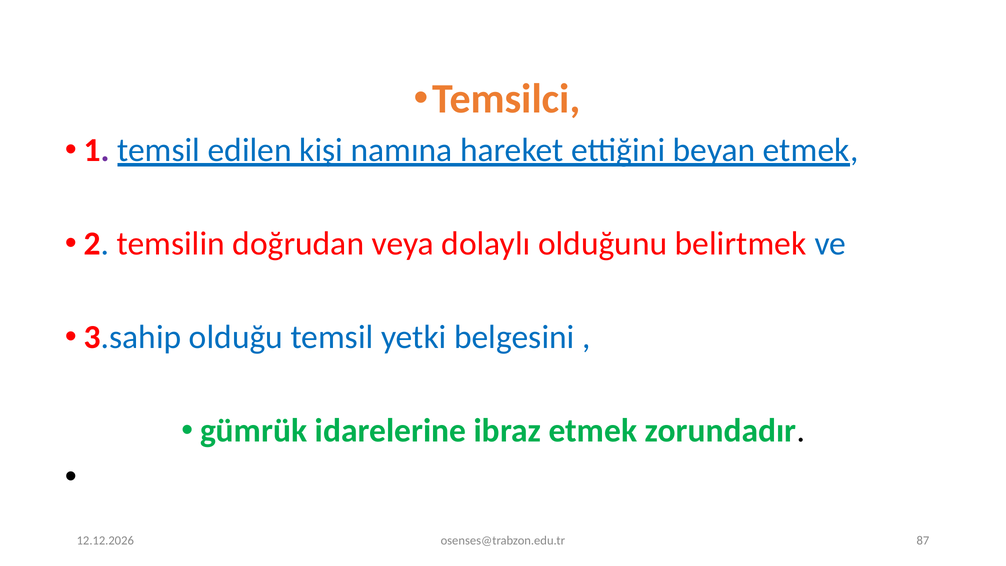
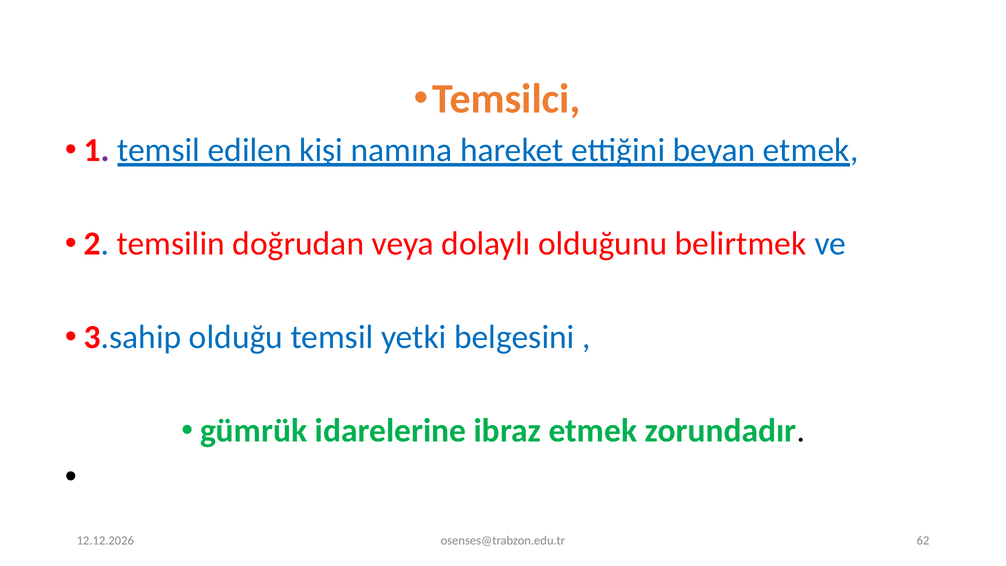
87: 87 -> 62
